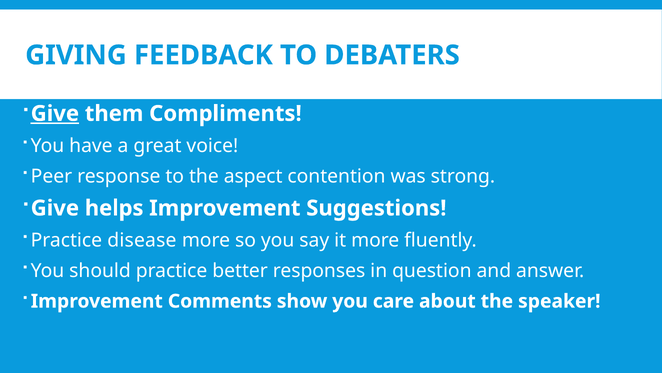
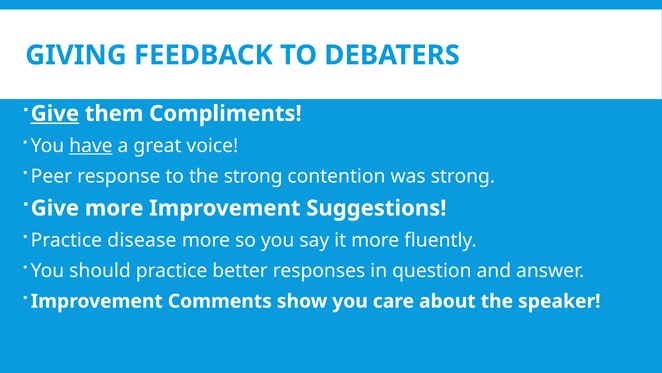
have underline: none -> present
the aspect: aspect -> strong
Give helps: helps -> more
